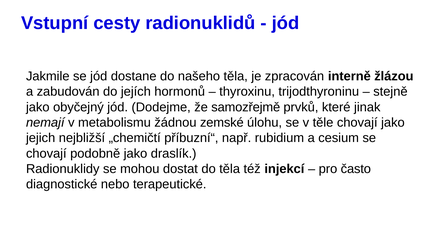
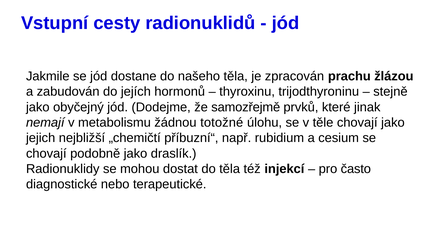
interně: interně -> prachu
zemské: zemské -> totožné
